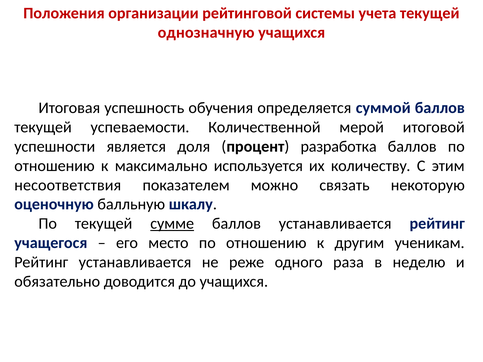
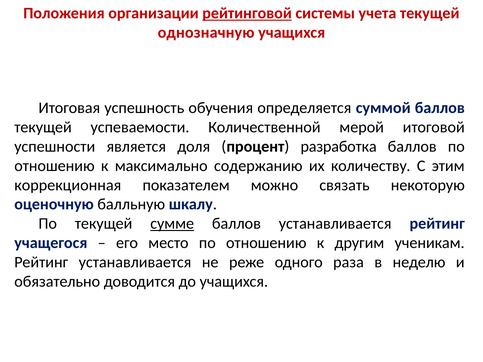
рейтинговой underline: none -> present
используется: используется -> содержанию
несоответствия: несоответствия -> коррекционная
